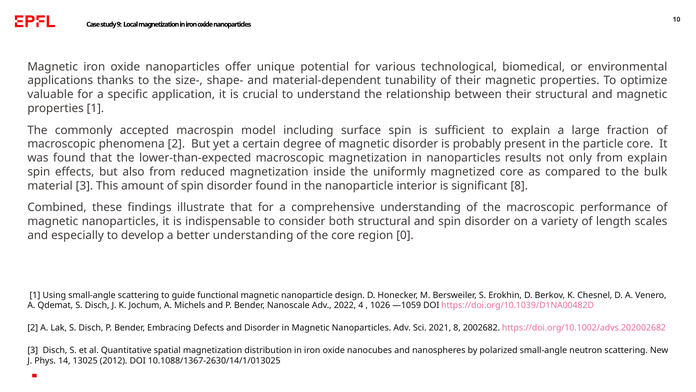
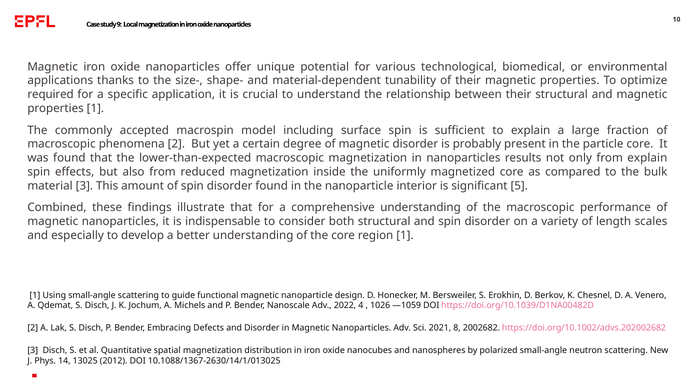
valuable: valuable -> required
significant 8: 8 -> 5
region 0: 0 -> 1
